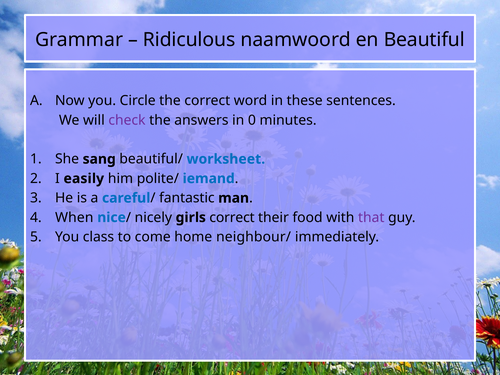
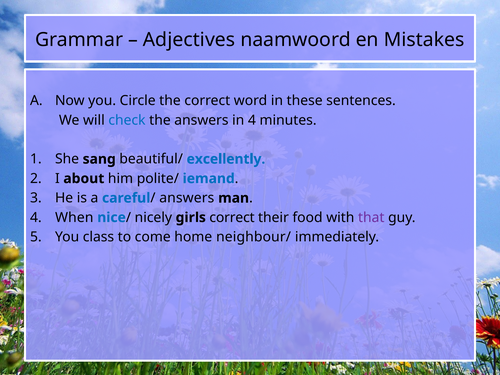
Ridiculous: Ridiculous -> Adjectives
Beautiful: Beautiful -> Mistakes
check colour: purple -> blue
in 0: 0 -> 4
worksheet: worksheet -> excellently
easily: easily -> about
fantastic at (187, 198): fantastic -> answers
